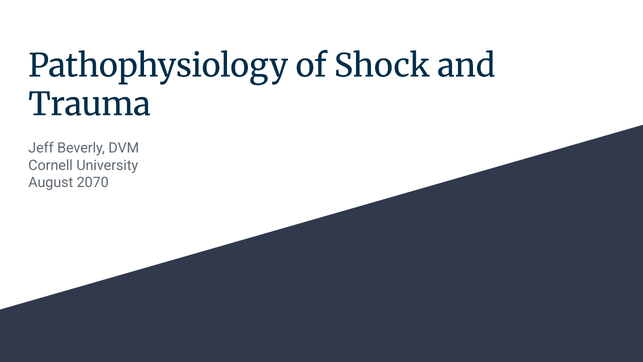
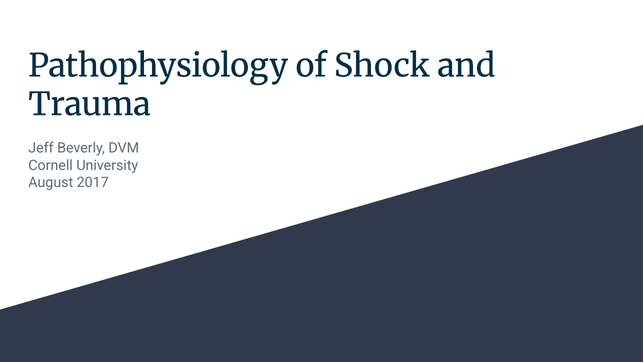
2070: 2070 -> 2017
